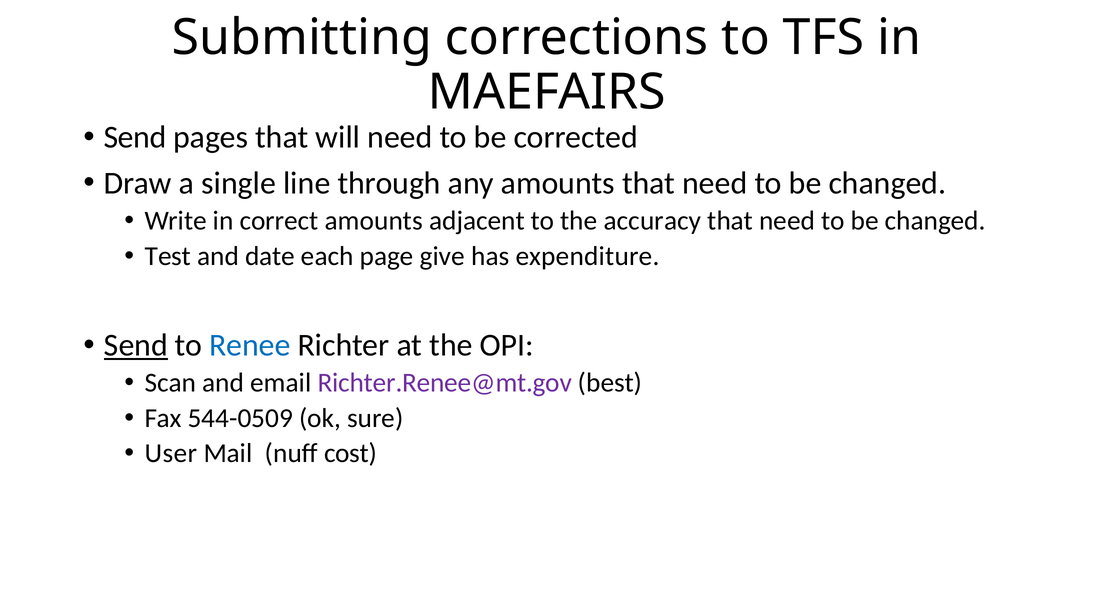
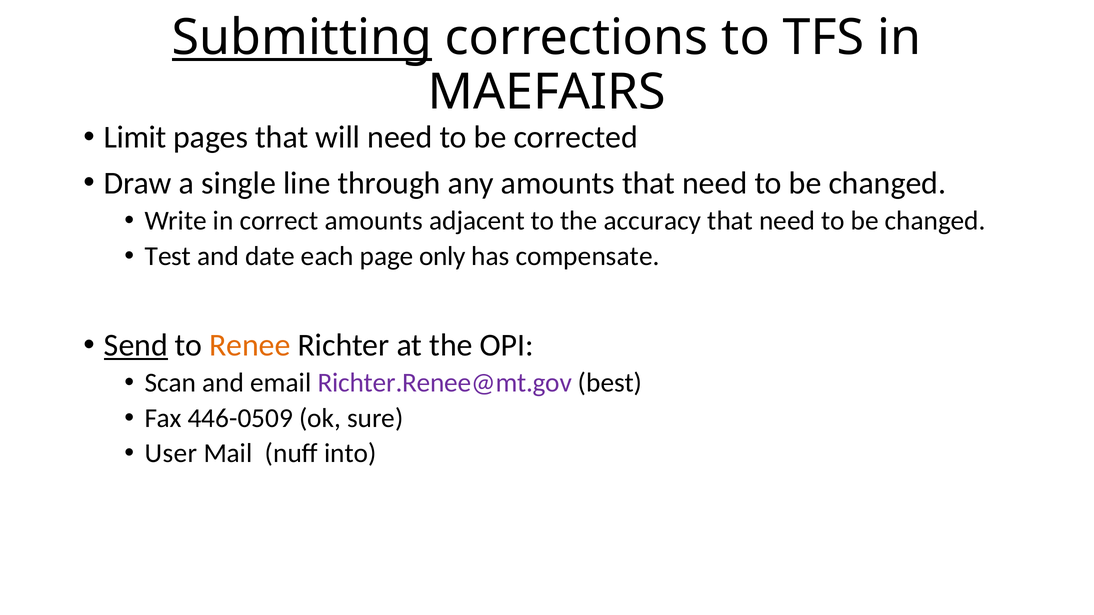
Submitting underline: none -> present
Send at (135, 137): Send -> Limit
give: give -> only
expenditure: expenditure -> compensate
Renee colour: blue -> orange
544-0509: 544-0509 -> 446-0509
cost: cost -> into
